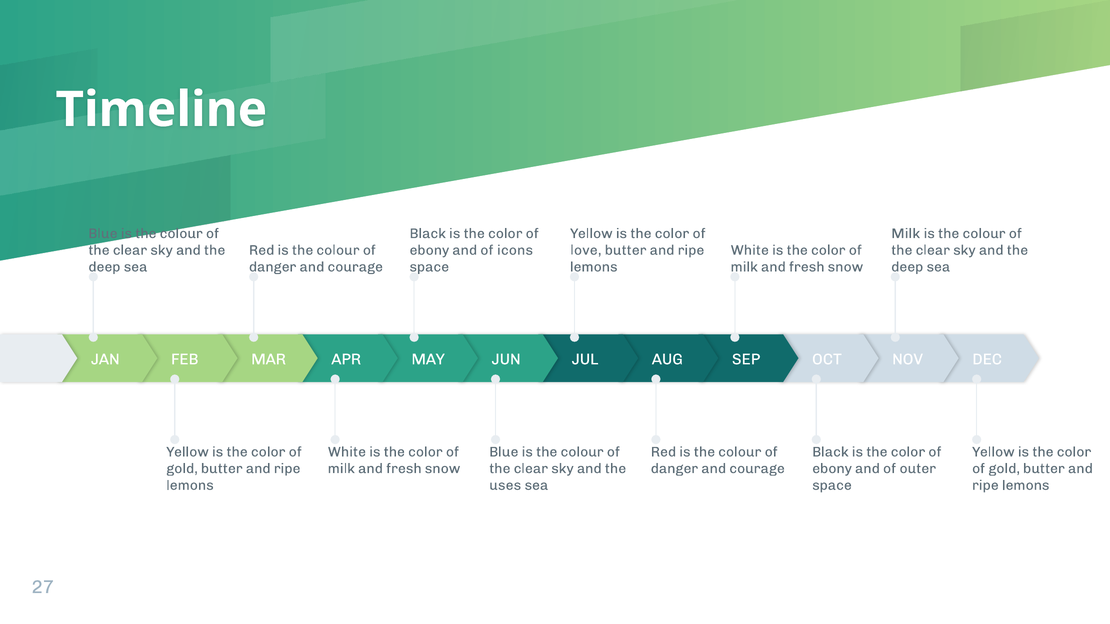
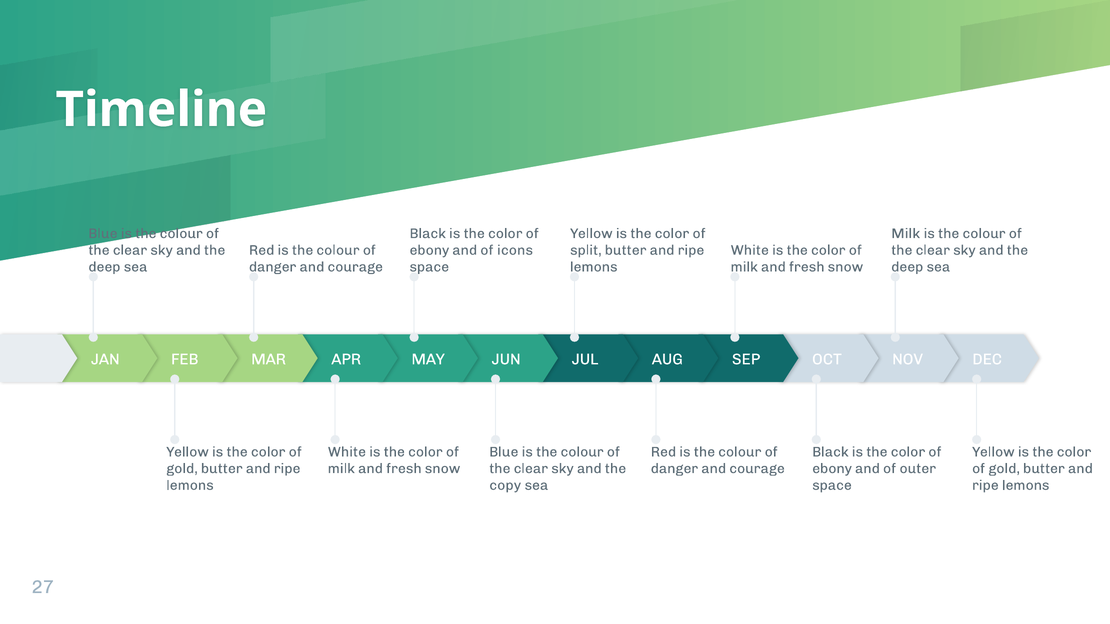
love: love -> split
uses: uses -> copy
